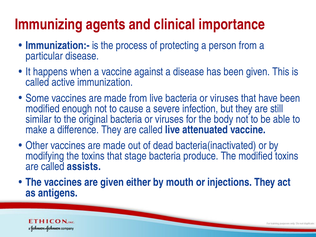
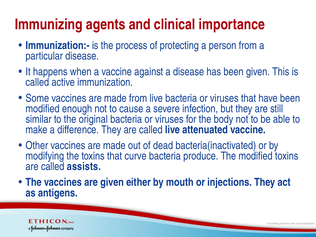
stage: stage -> curve
